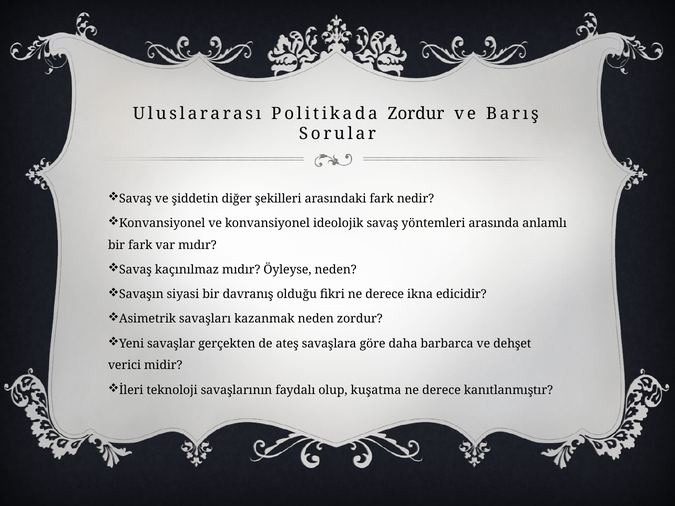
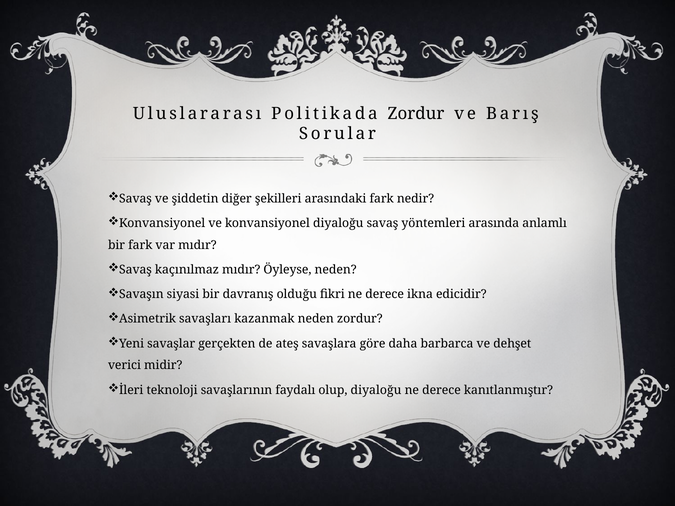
konvansiyonel ideolojik: ideolojik -> diyaloğu
olup kuşatma: kuşatma -> diyaloğu
